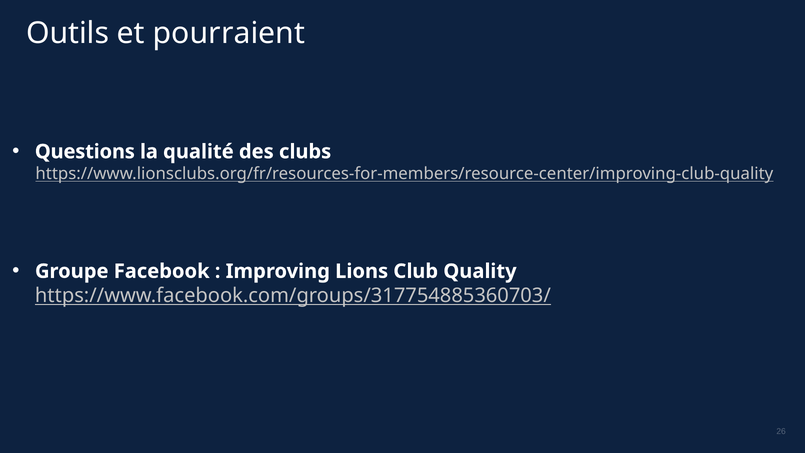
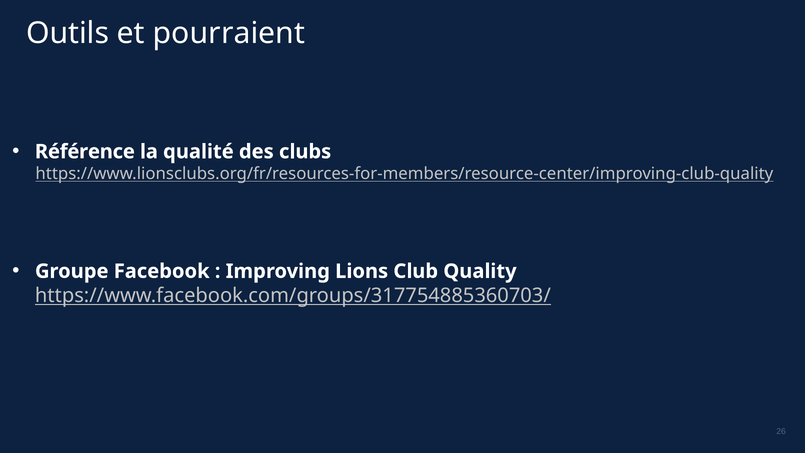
Questions: Questions -> Référence
